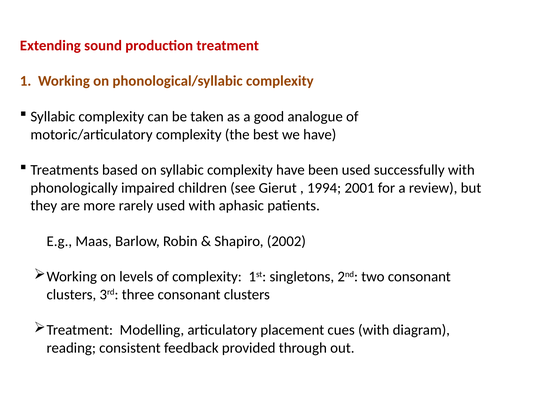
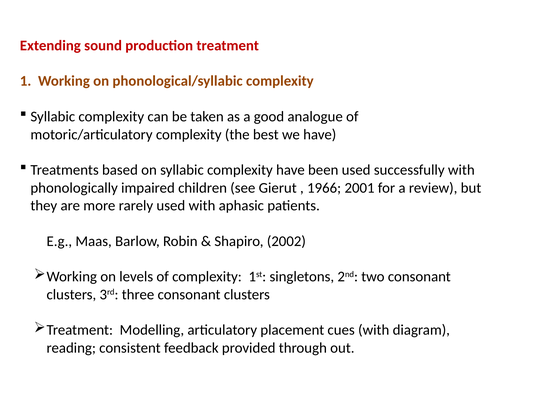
1994: 1994 -> 1966
